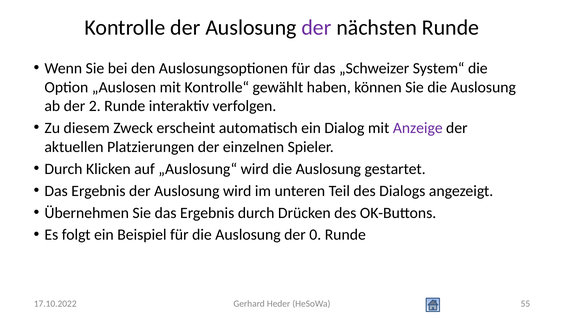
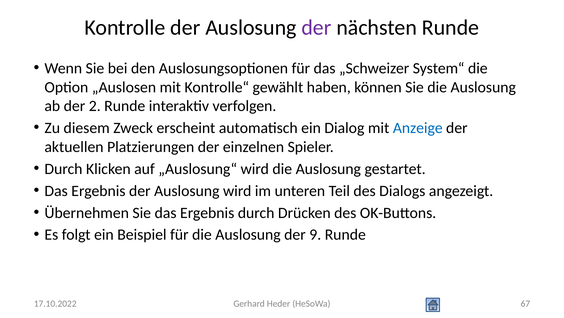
Anzeige colour: purple -> blue
0: 0 -> 9
55: 55 -> 67
